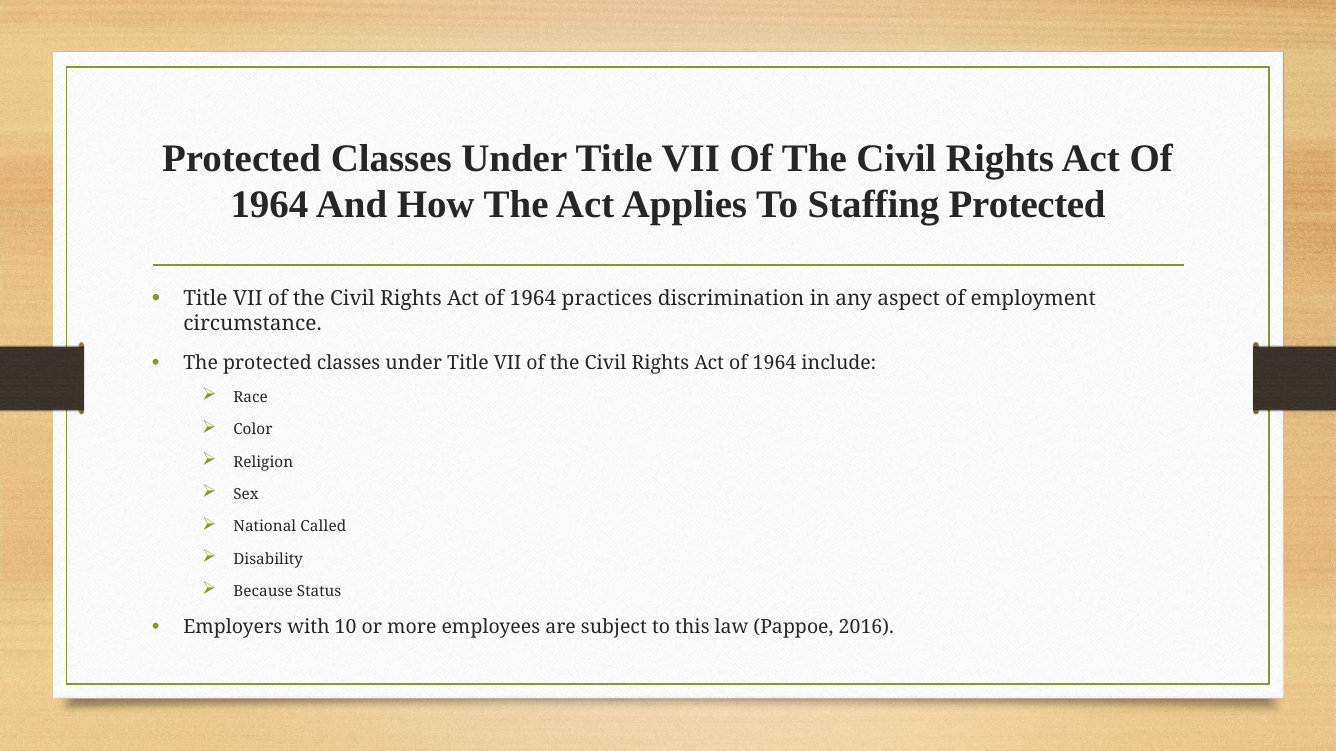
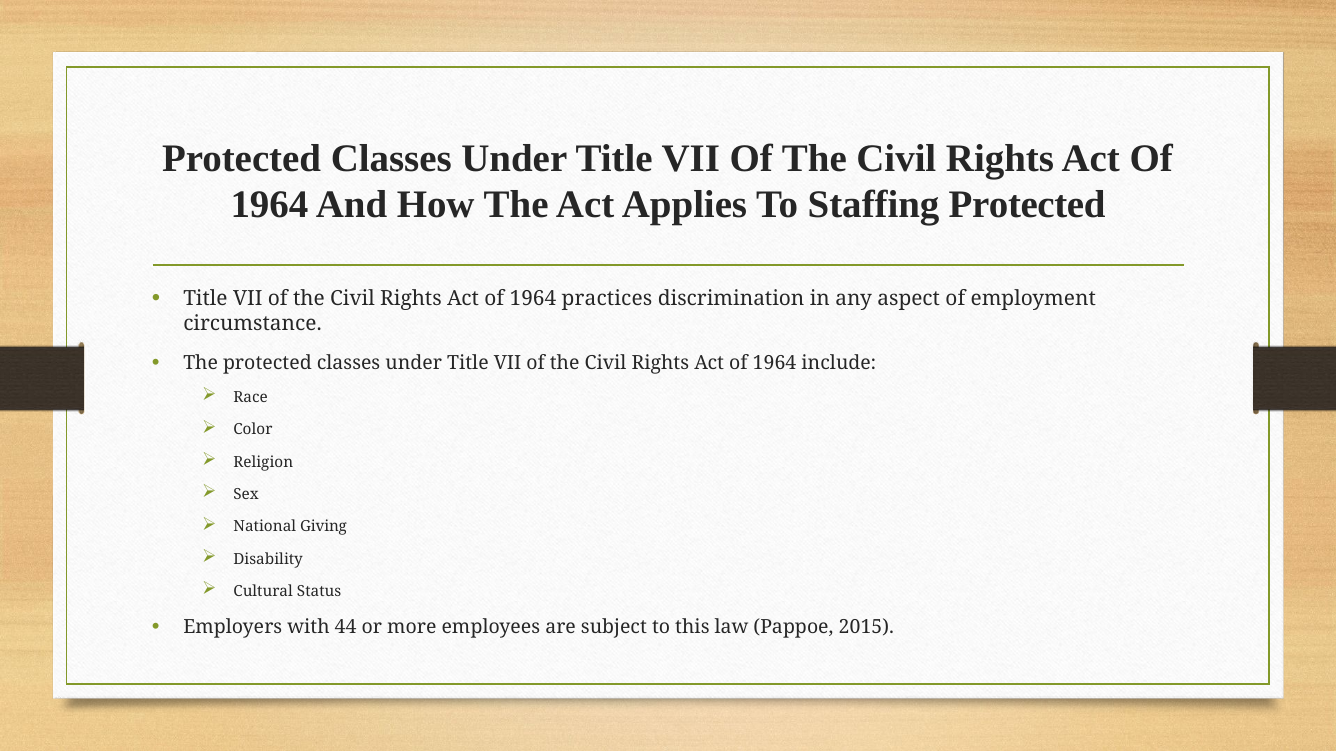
Called: Called -> Giving
Because: Because -> Cultural
10: 10 -> 44
2016: 2016 -> 2015
